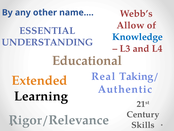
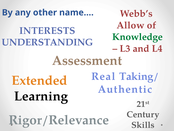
ESSENTIAL: ESSENTIAL -> INTERESTS
Knowledge colour: blue -> green
Educational: Educational -> Assessment
